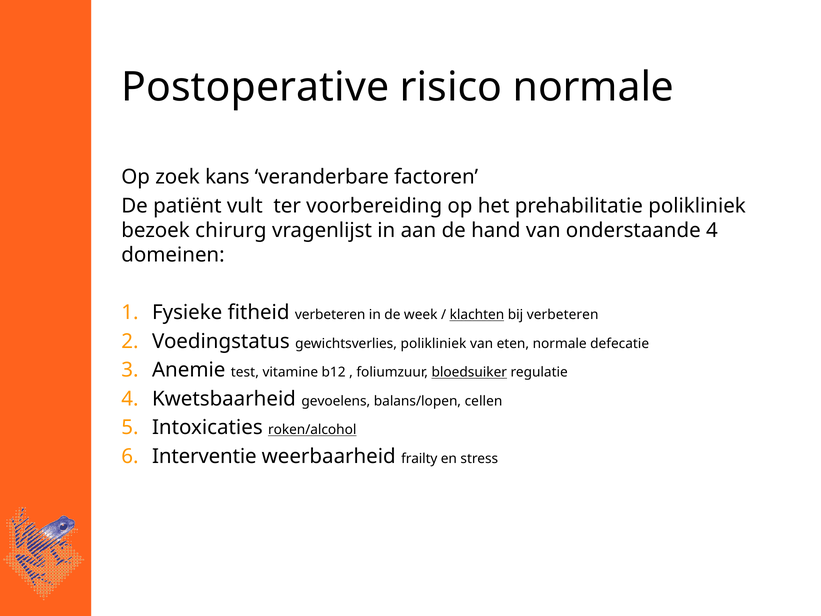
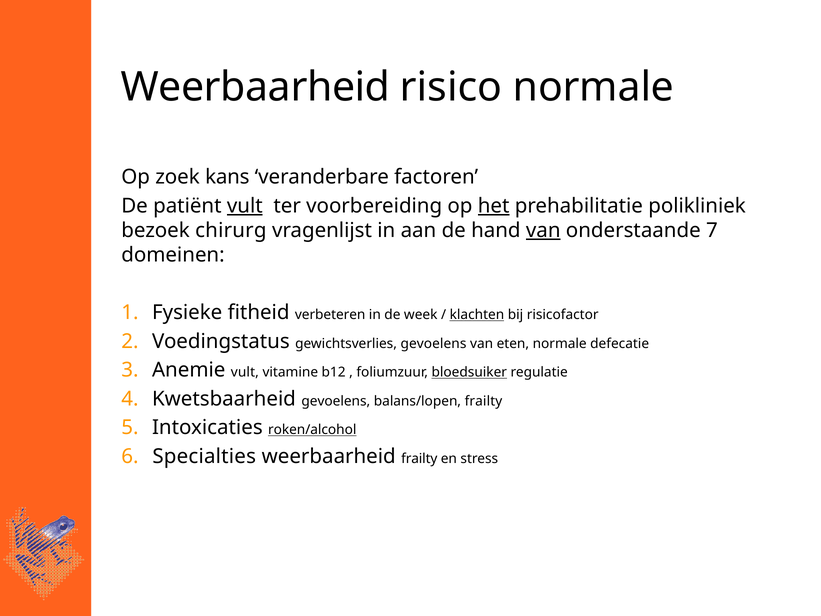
Postoperative at (255, 87): Postoperative -> Weerbaarheid
vult at (245, 206) underline: none -> present
het underline: none -> present
van at (543, 230) underline: none -> present
onderstaande 4: 4 -> 7
bij verbeteren: verbeteren -> risicofactor
gewichtsverlies polikliniek: polikliniek -> gevoelens
Anemie test: test -> vult
balans/lopen cellen: cellen -> frailty
Interventie: Interventie -> Specialties
